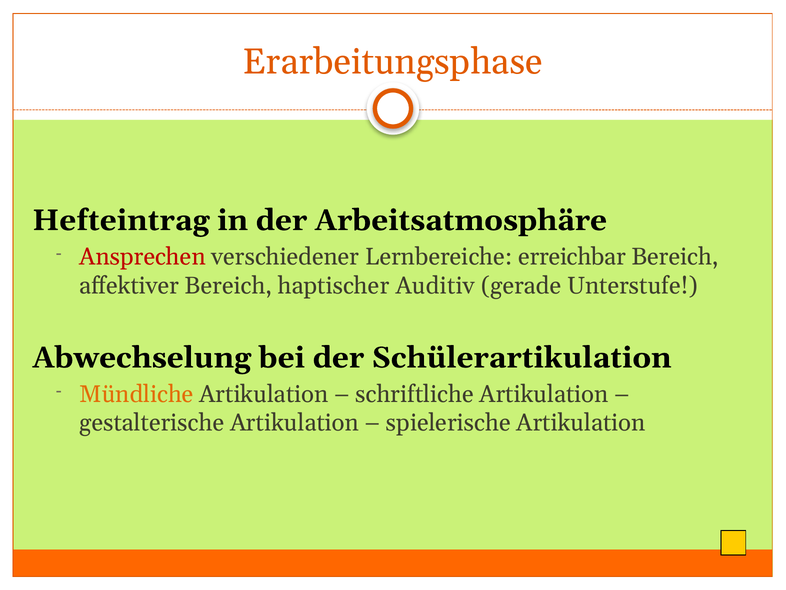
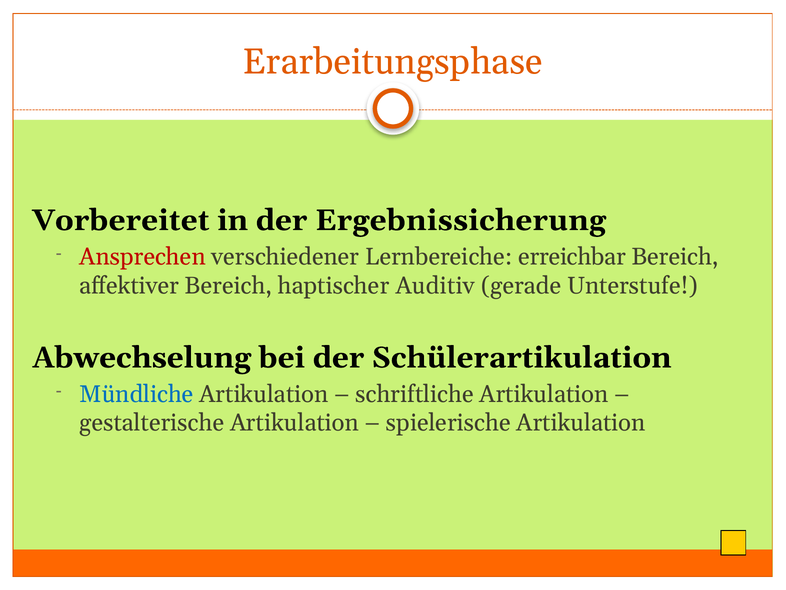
Hefteintrag: Hefteintrag -> Vorbereitet
Arbeitsatmosphäre: Arbeitsatmosphäre -> Ergebnissicherung
Mündliche colour: orange -> blue
